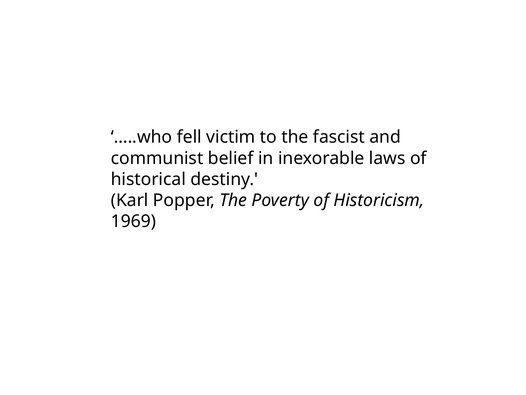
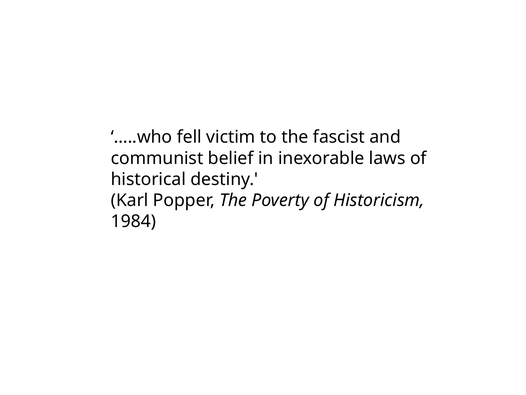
1969: 1969 -> 1984
